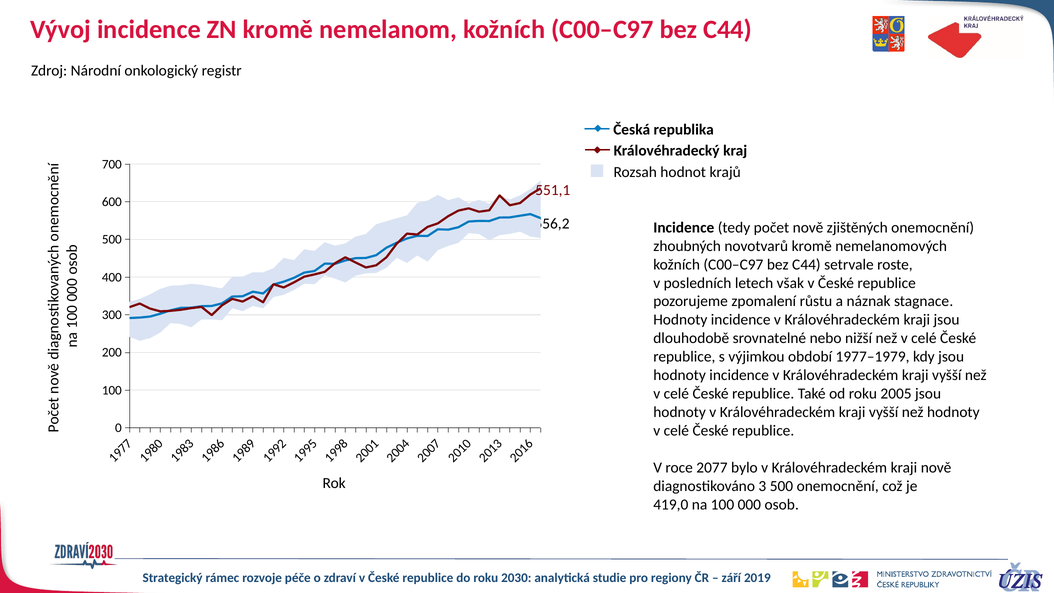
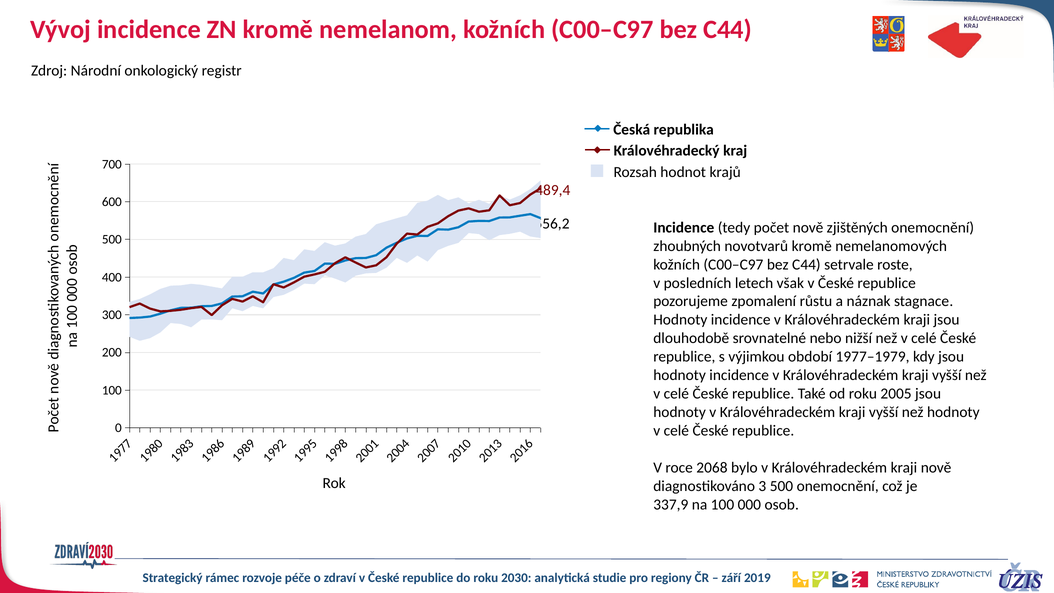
551,1: 551,1 -> 489,4
2077: 2077 -> 2068
419,0: 419,0 -> 337,9
